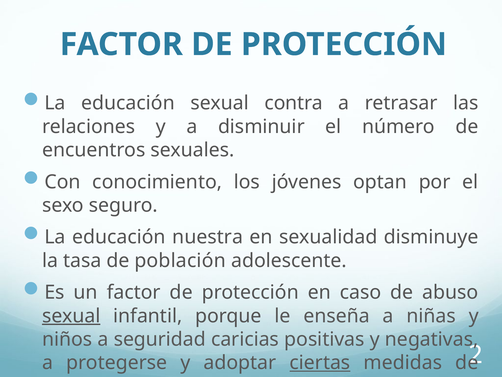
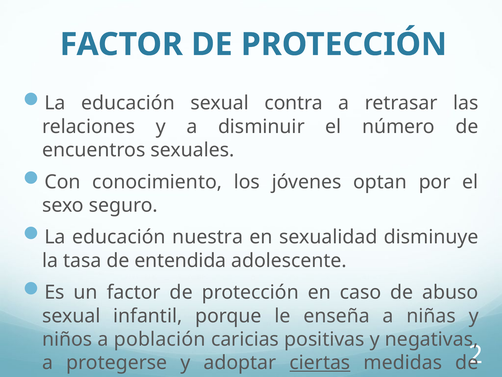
población: población -> entendida
sexual at (71, 316) underline: present -> none
a seguridad: seguridad -> población
